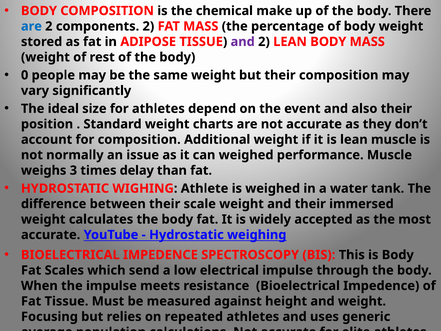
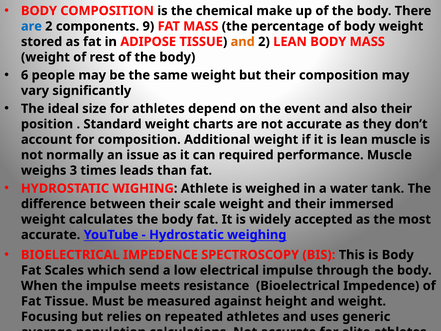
components 2: 2 -> 9
and at (243, 42) colour: purple -> orange
0: 0 -> 6
can weighed: weighed -> required
delay: delay -> leads
